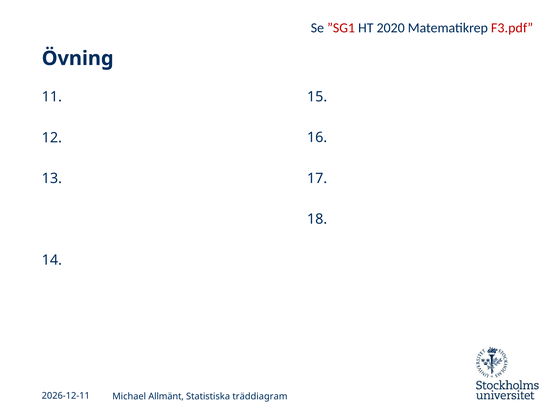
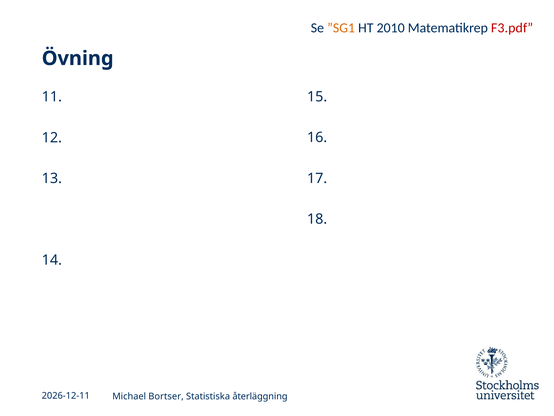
”SG1 colour: red -> orange
2020: 2020 -> 2010
Allmänt: Allmänt -> Bortser
träddiagram: träddiagram -> återläggning
